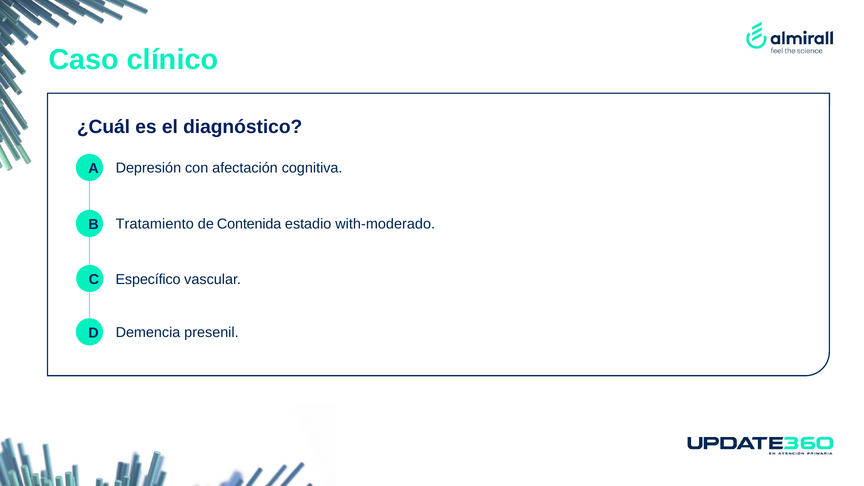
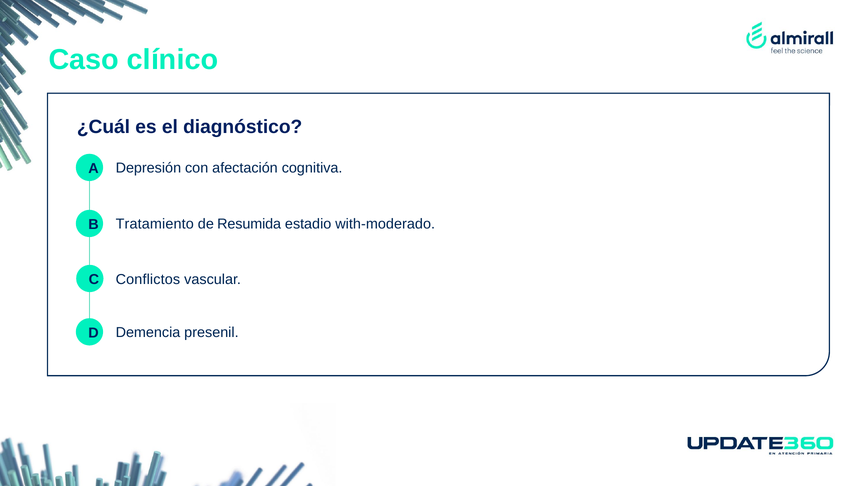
Contenida: Contenida -> Resumida
Específico: Específico -> Conflictos
